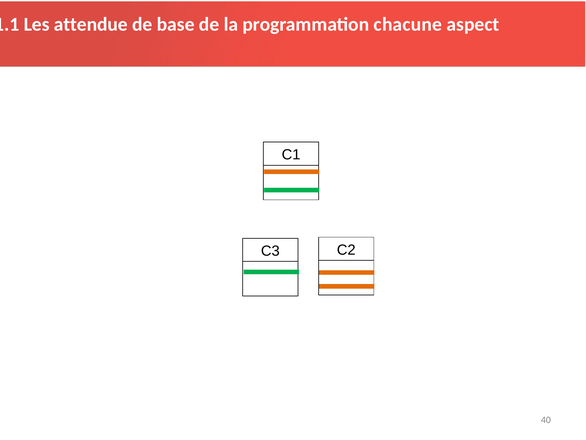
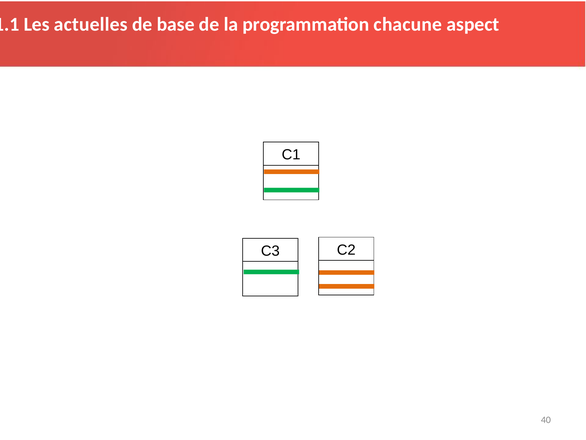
attendue: attendue -> actuelles
